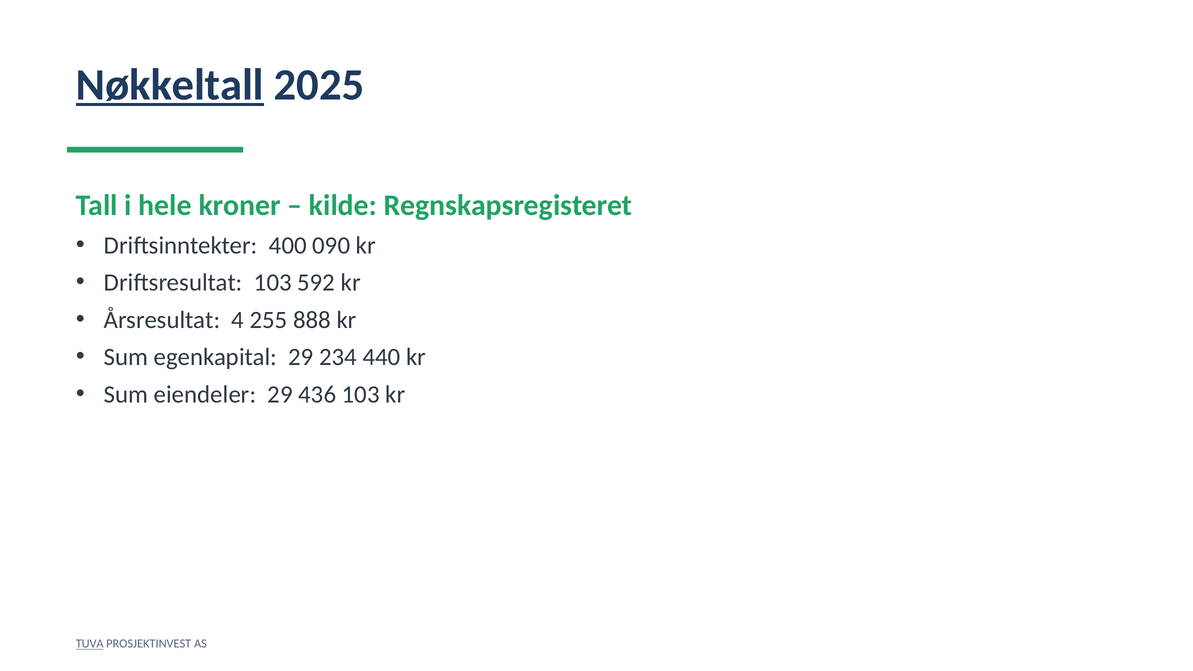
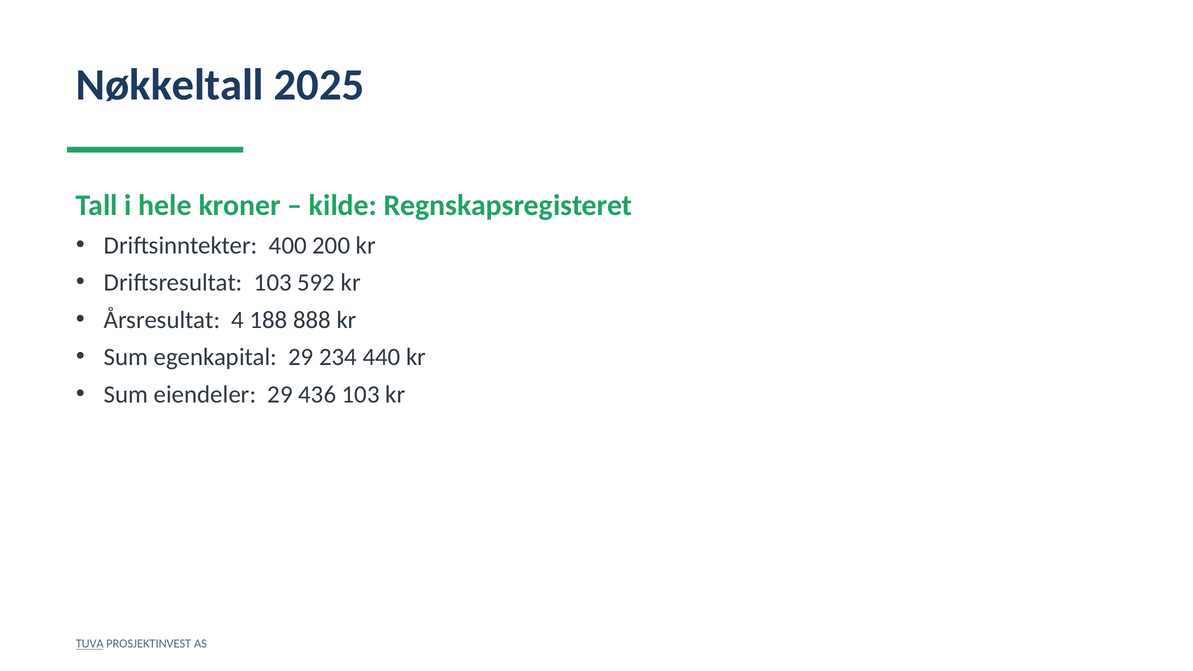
Nøkkeltall underline: present -> none
090: 090 -> 200
255: 255 -> 188
